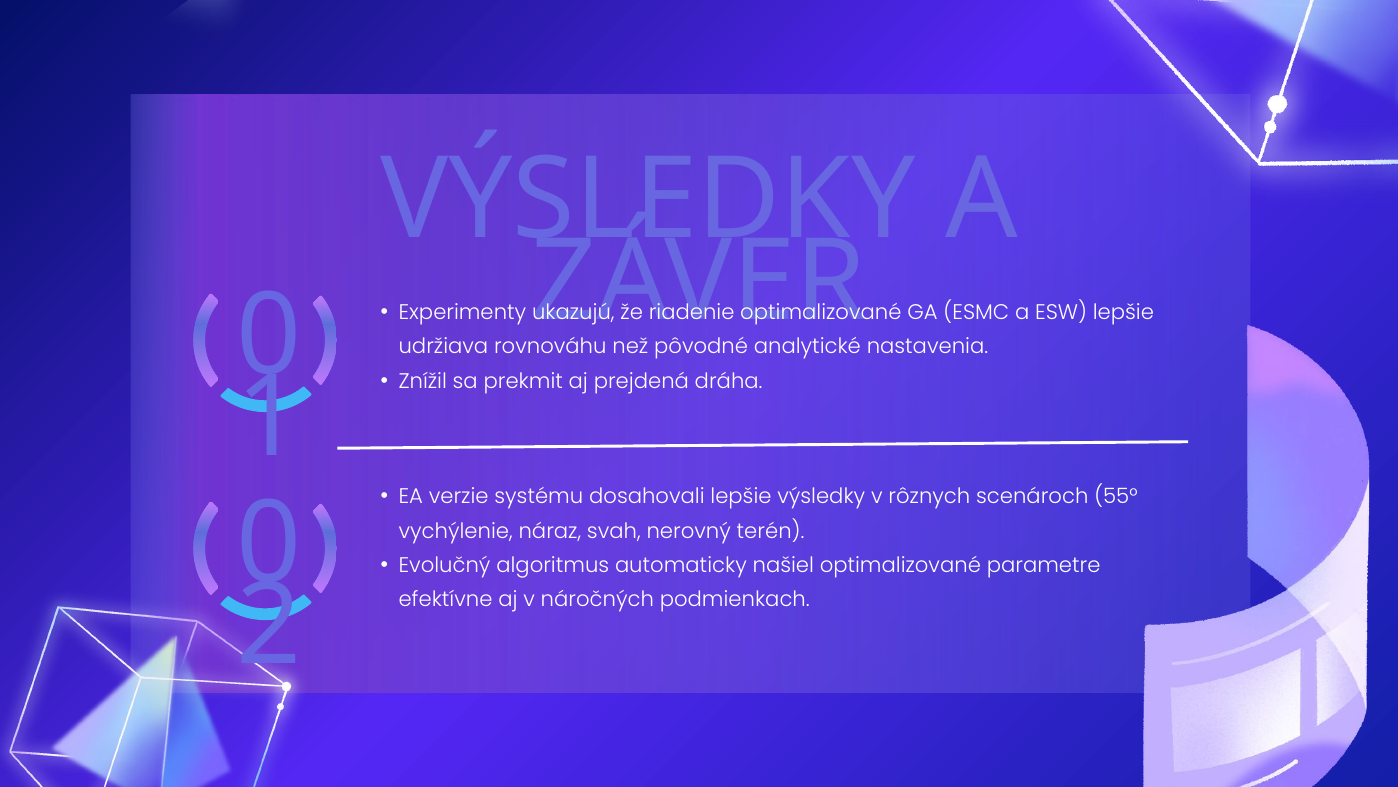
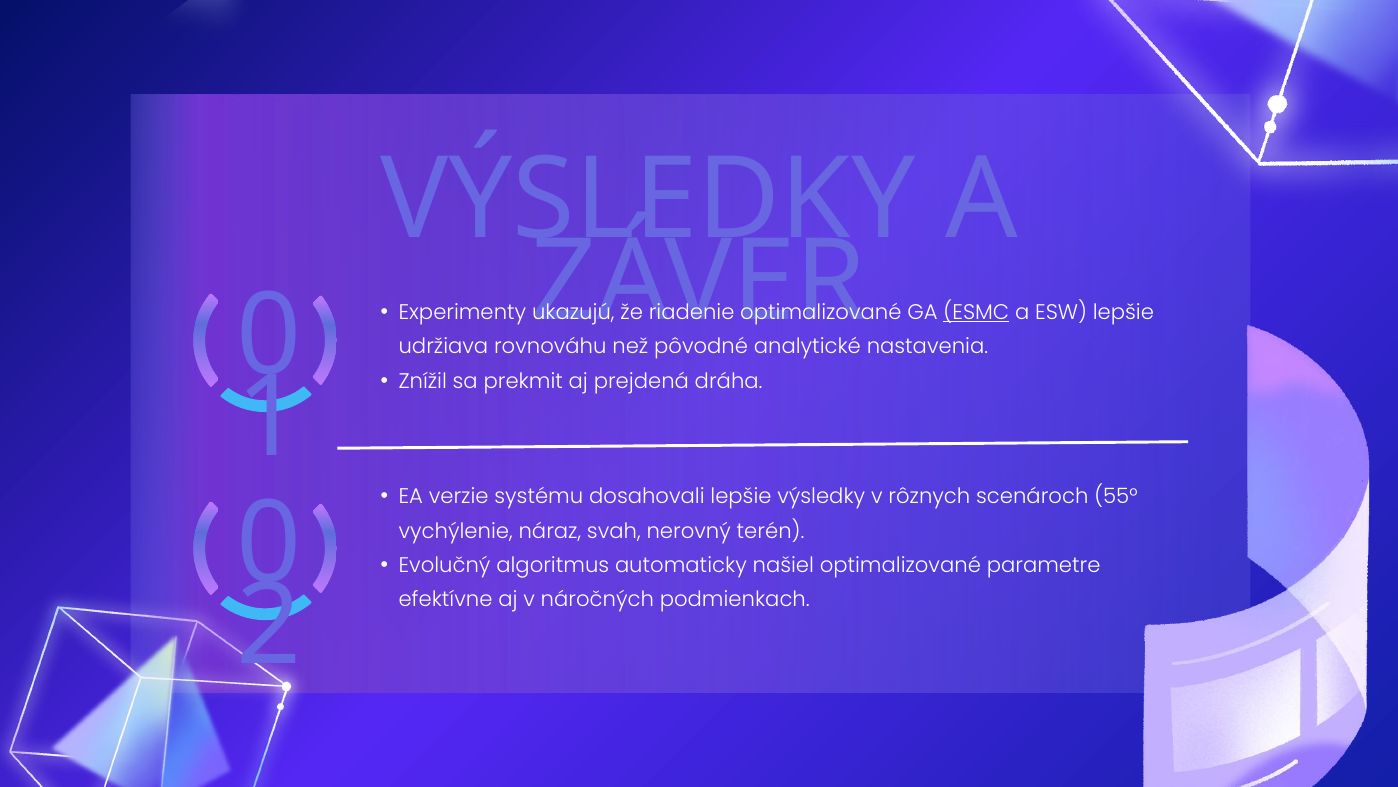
ESMC underline: none -> present
